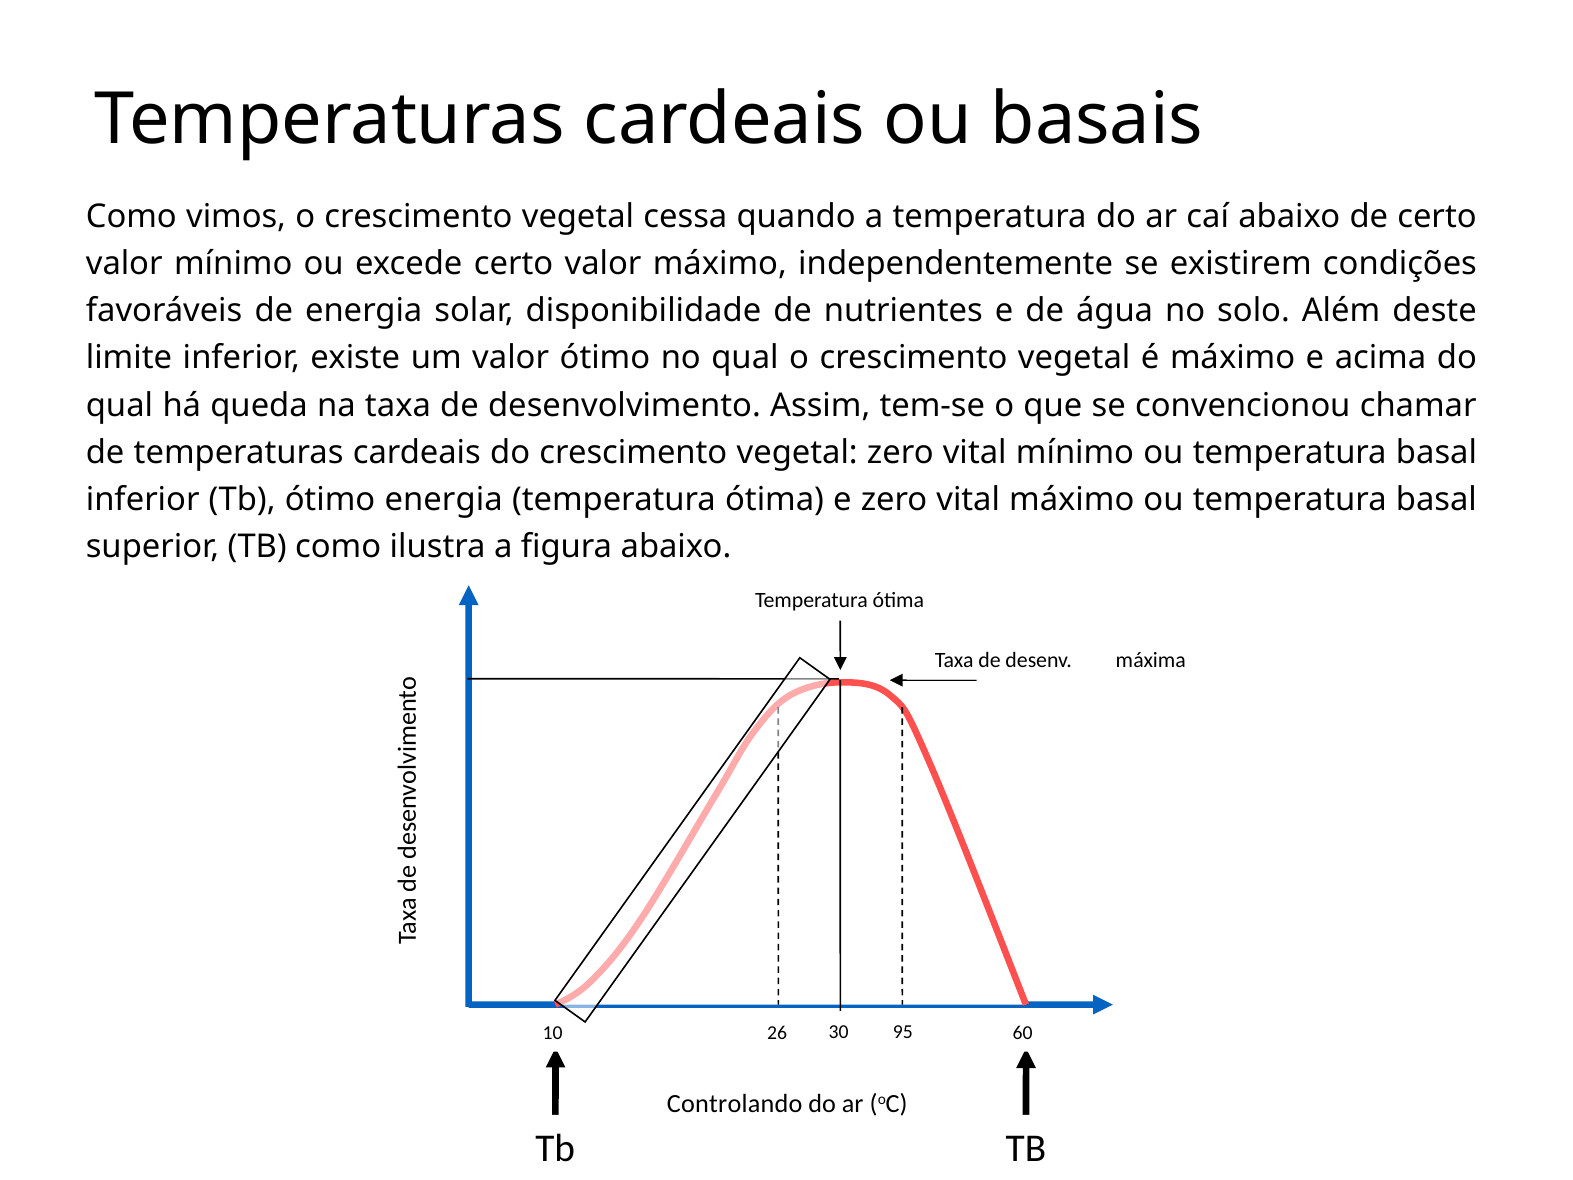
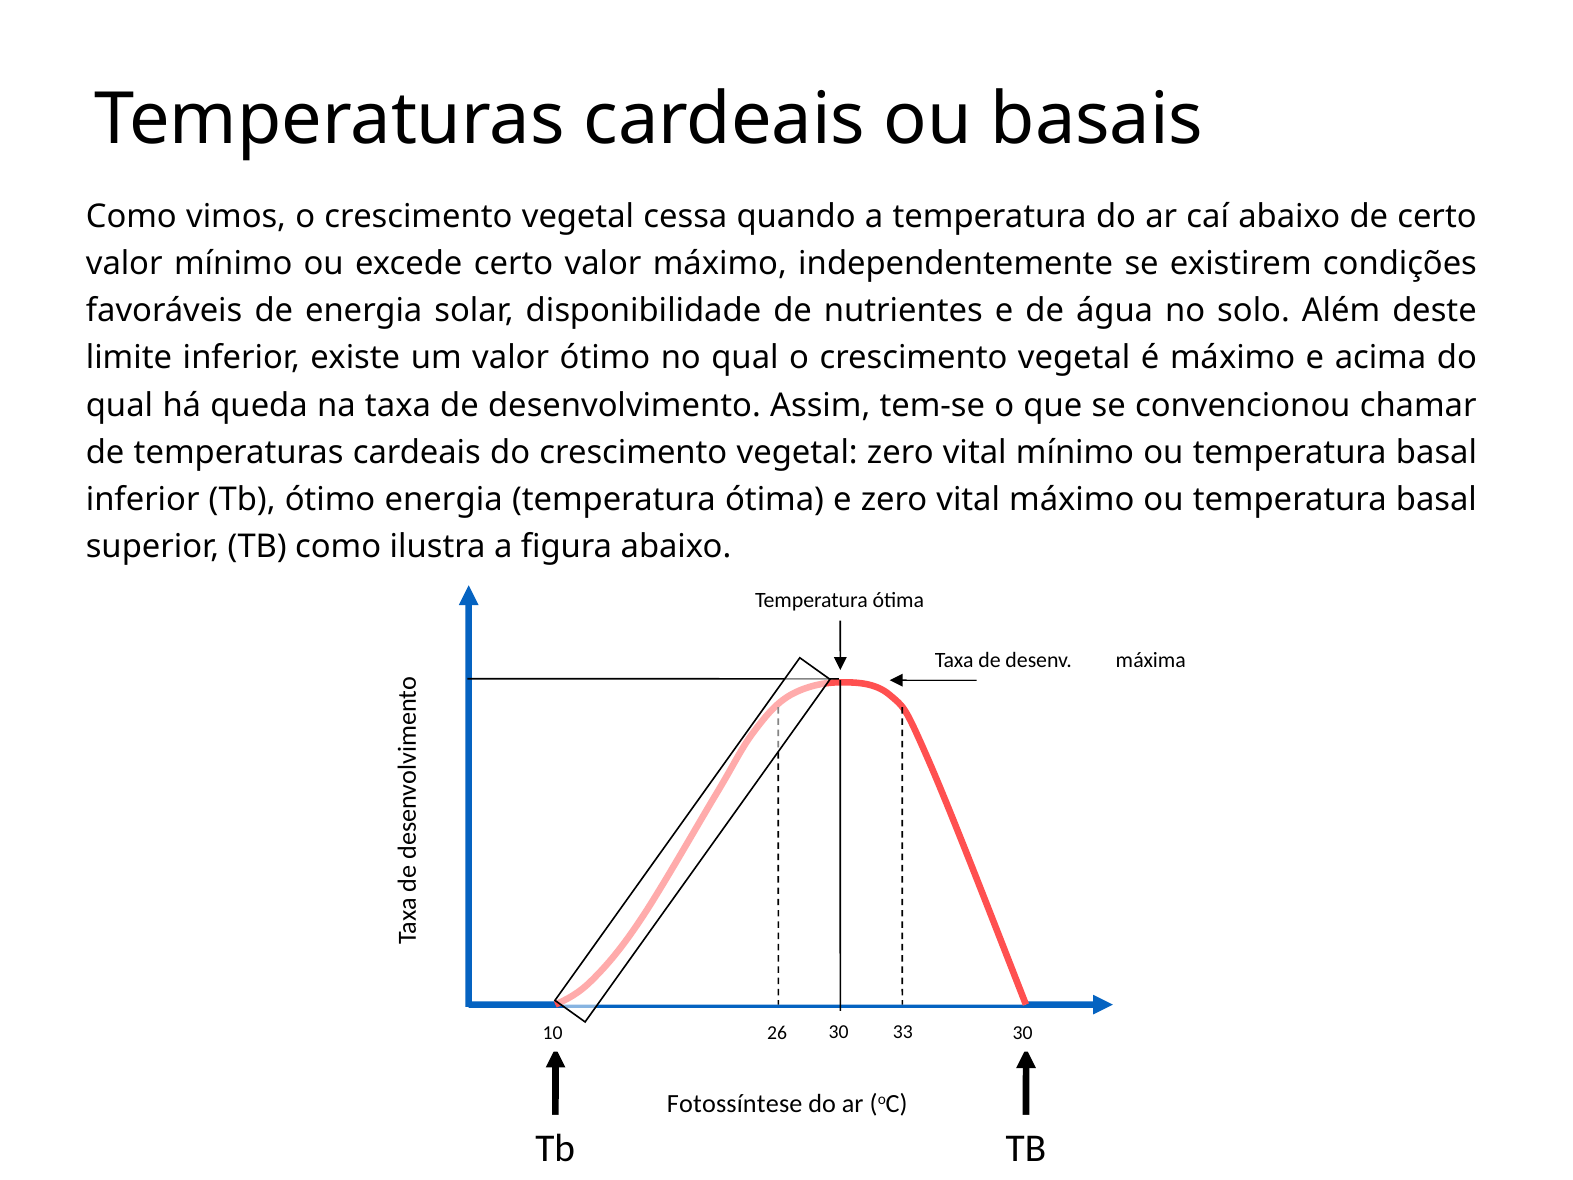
95: 95 -> 33
10 60: 60 -> 30
Controlando: Controlando -> Fotossíntese
